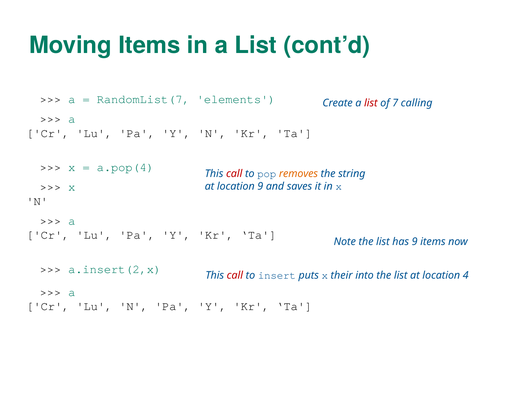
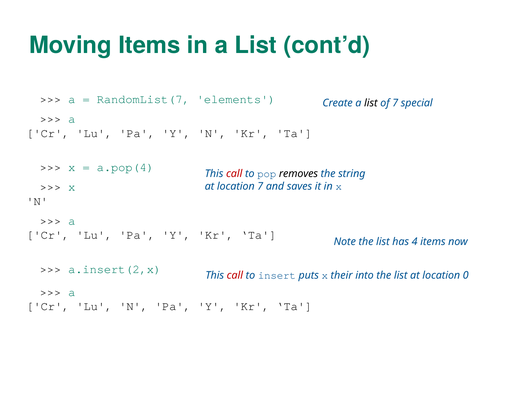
list at (371, 103) colour: red -> black
calling: calling -> special
removes colour: orange -> black
location 9: 9 -> 7
has 9: 9 -> 4
4: 4 -> 0
